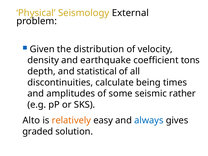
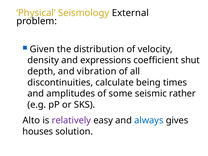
earthquake: earthquake -> expressions
tons: tons -> shut
statistical: statistical -> vibration
relatively colour: orange -> purple
graded: graded -> houses
